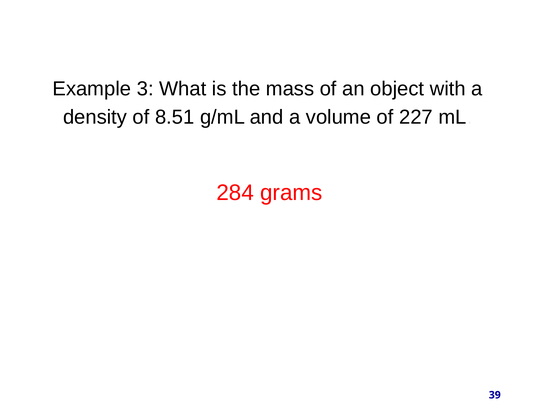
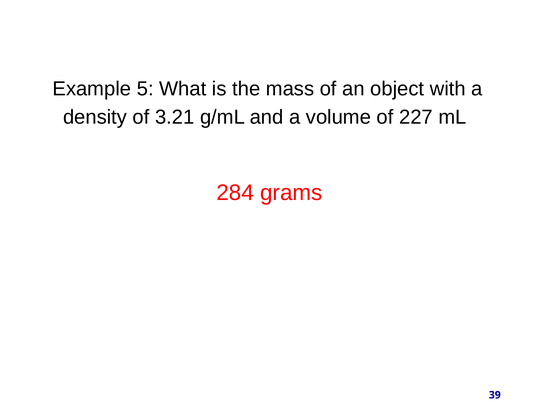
3: 3 -> 5
8.51: 8.51 -> 3.21
